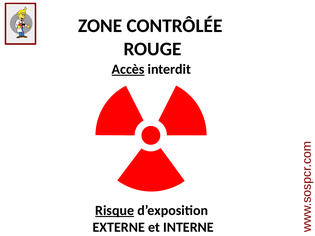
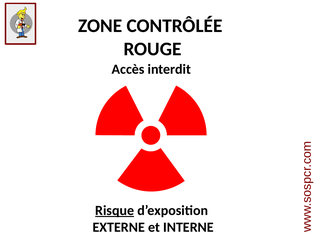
Accès underline: present -> none
